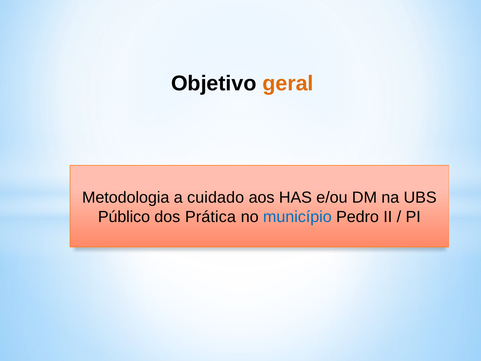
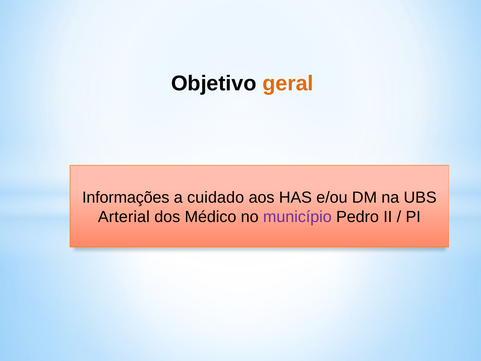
Metodologia: Metodologia -> Informações
Público: Público -> Arterial
Prática: Prática -> Médico
município colour: blue -> purple
